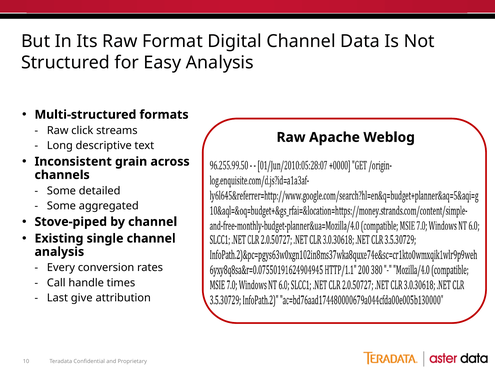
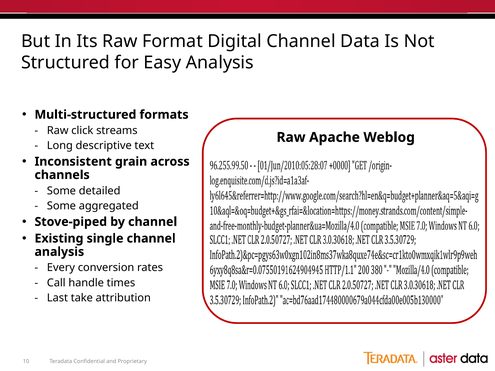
give: give -> take
